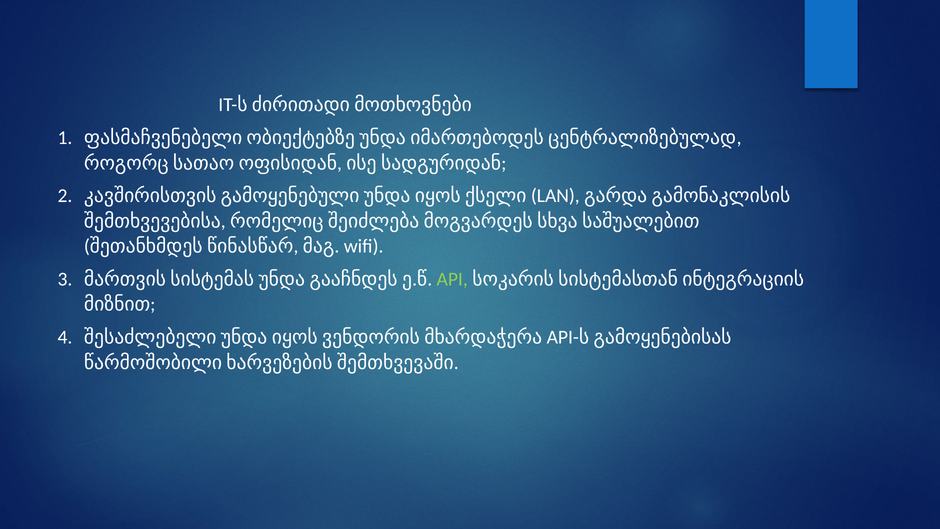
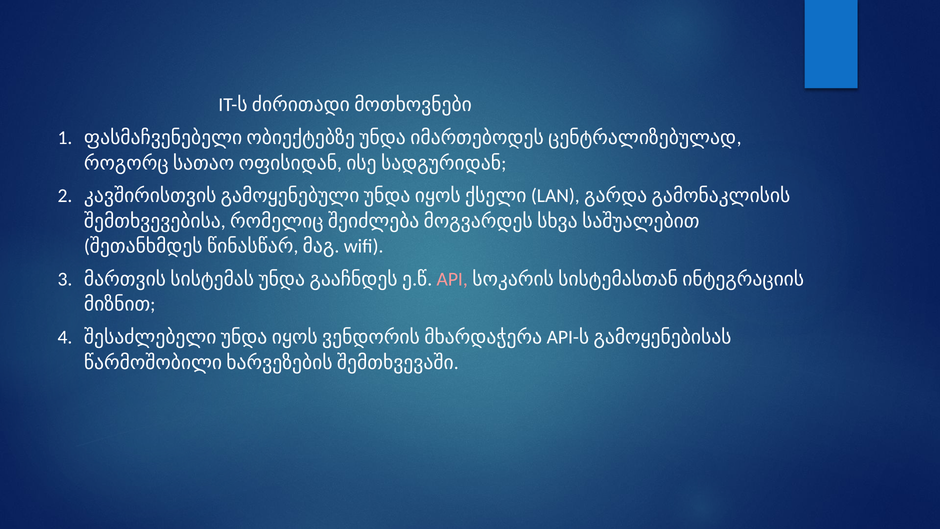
API colour: light green -> pink
